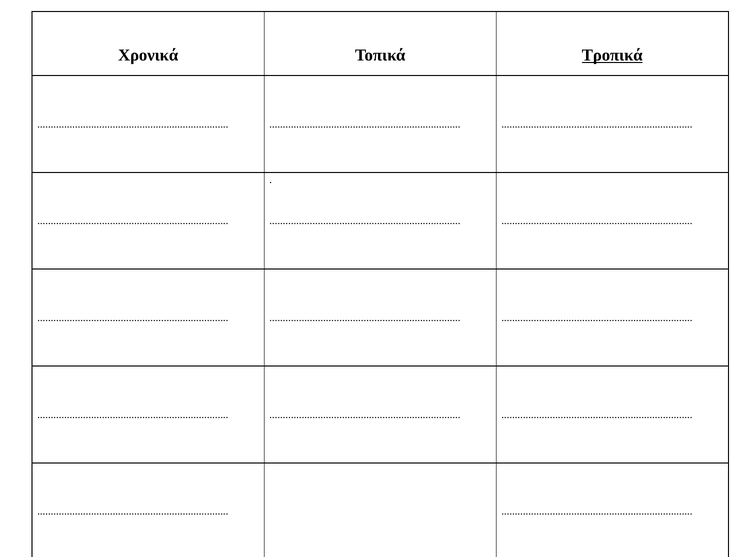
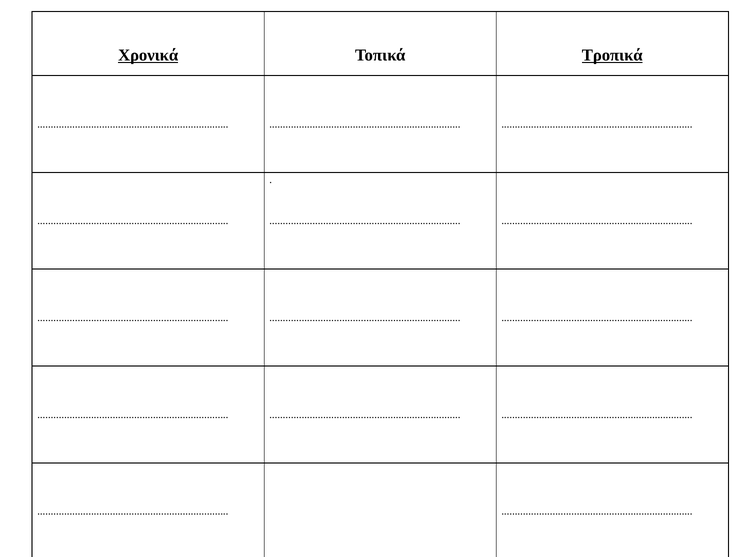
Χρονικά underline: none -> present
